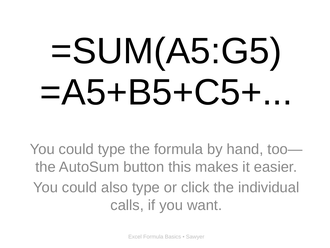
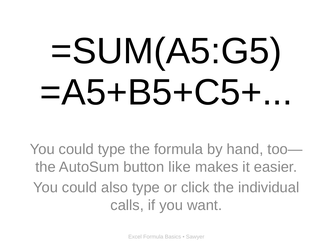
this: this -> like
